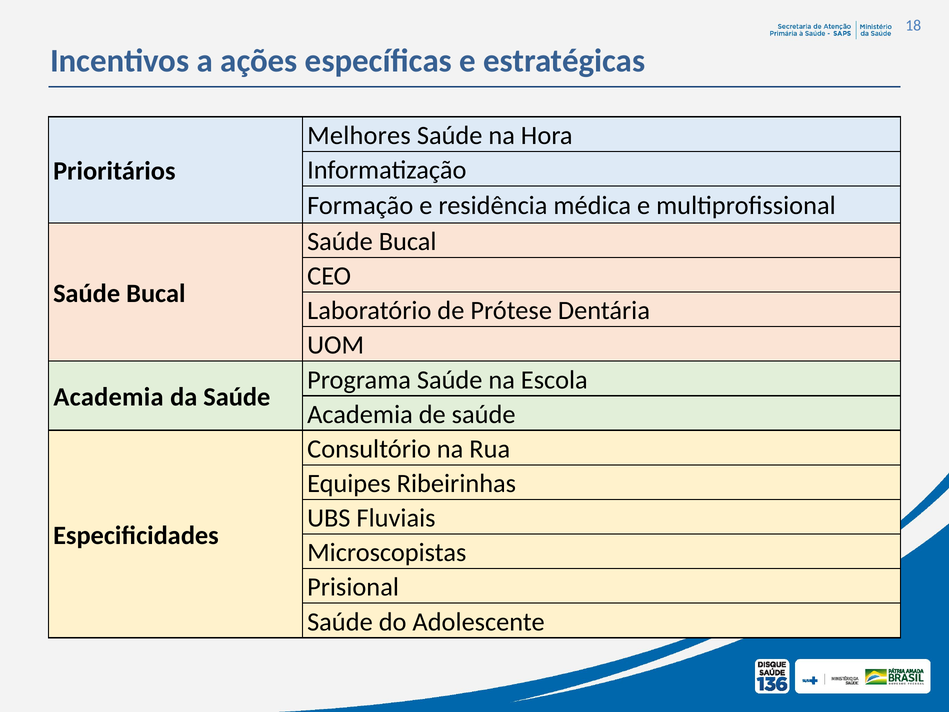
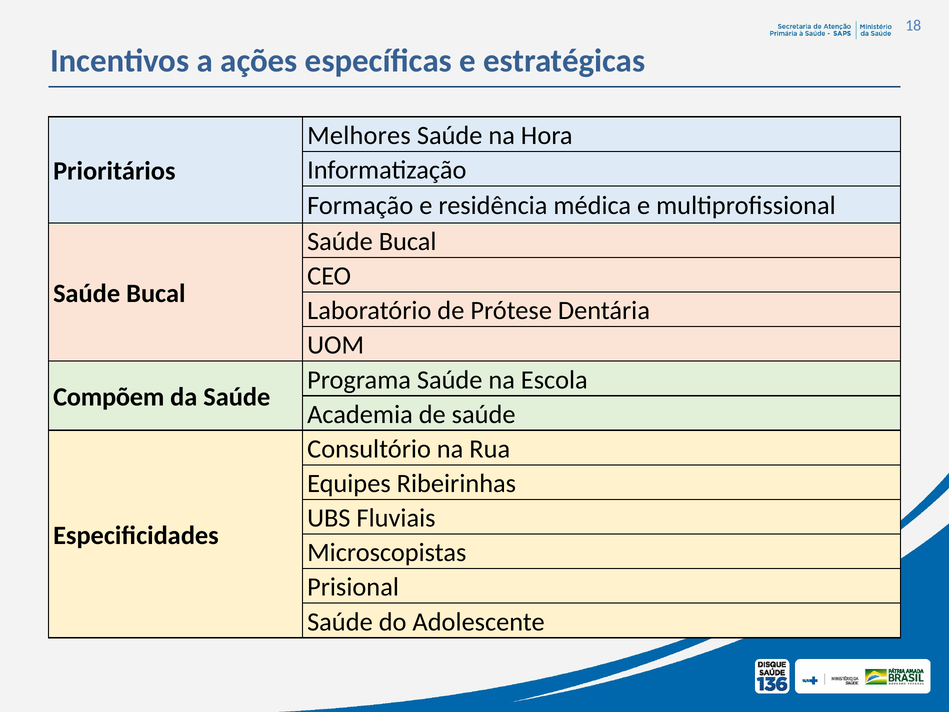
Academia at (108, 397): Academia -> Compõem
